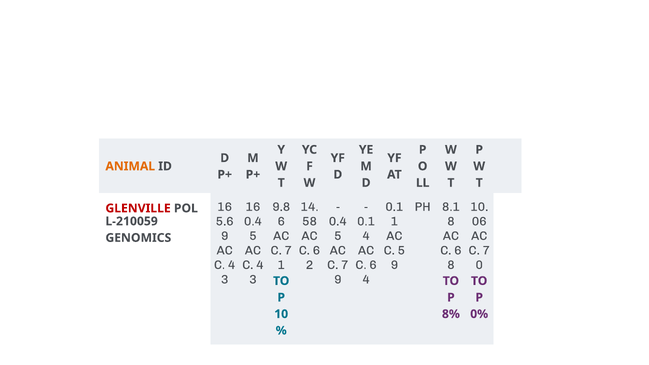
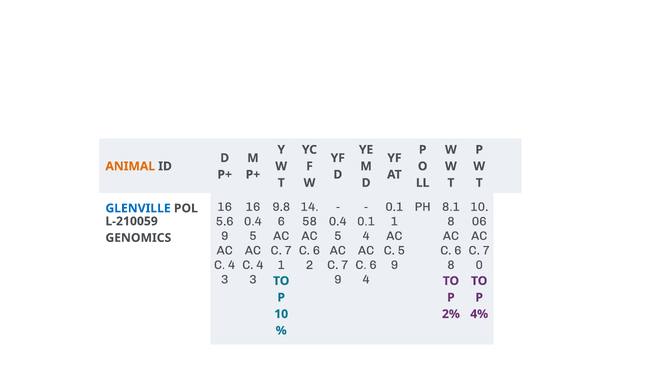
GLENVILLE colour: red -> blue
8%: 8% -> 2%
0%: 0% -> 4%
